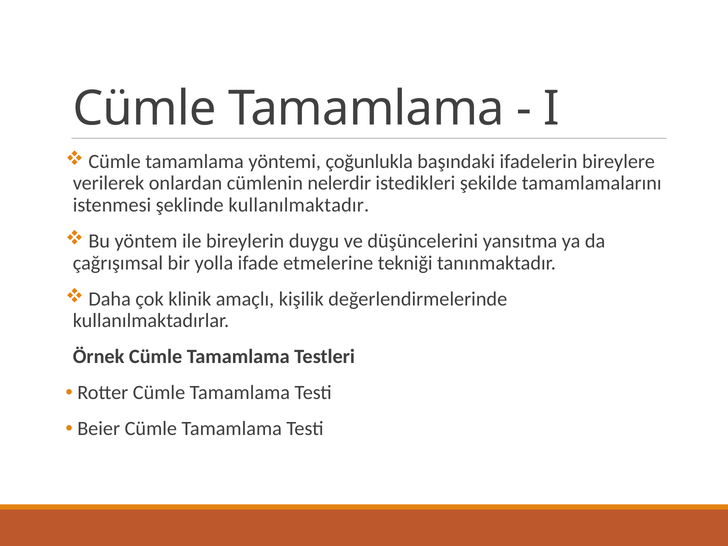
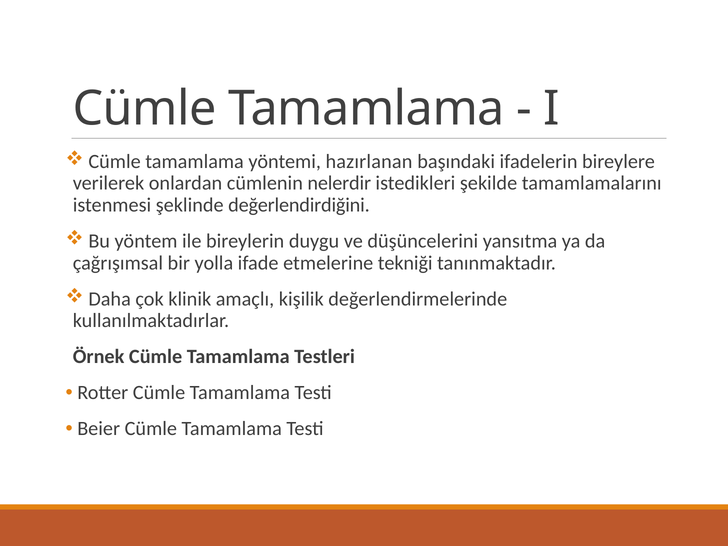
çoğunlukla: çoğunlukla -> hazırlanan
kullanılmaktadır: kullanılmaktadır -> değerlendirdiğini
